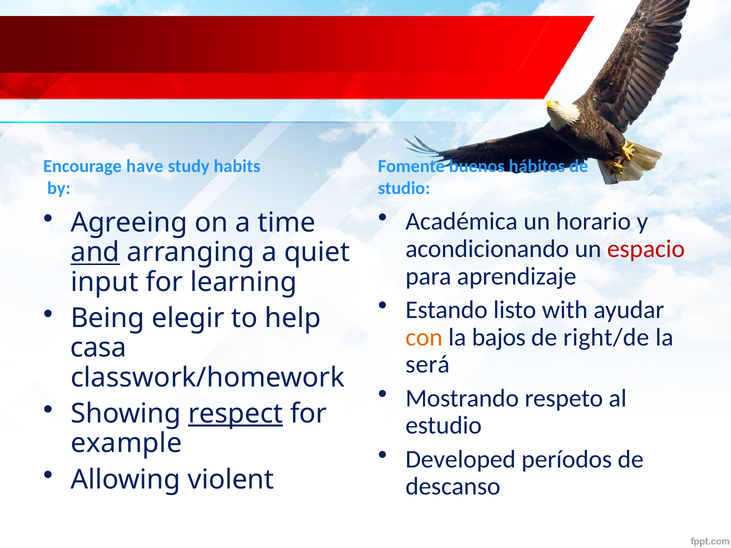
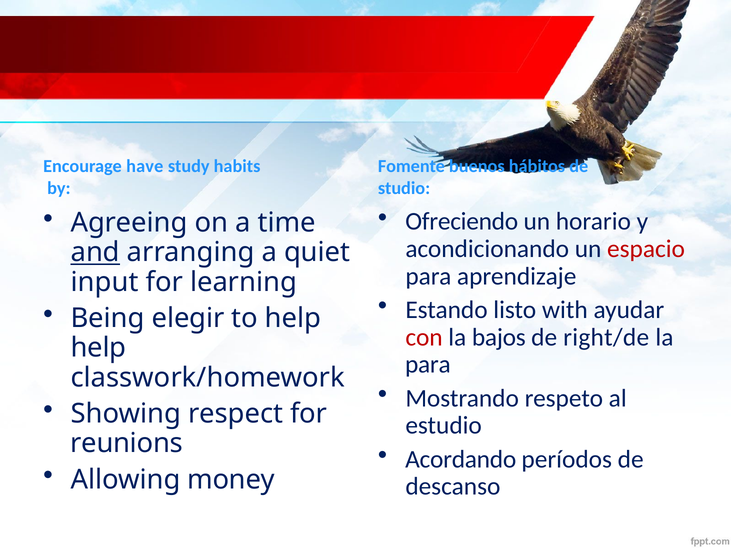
Académica: Académica -> Ofreciendo
con colour: orange -> red
casa at (98, 348): casa -> help
será at (428, 365): será -> para
respect underline: present -> none
example: example -> reunions
Developed: Developed -> Acordando
violent: violent -> money
